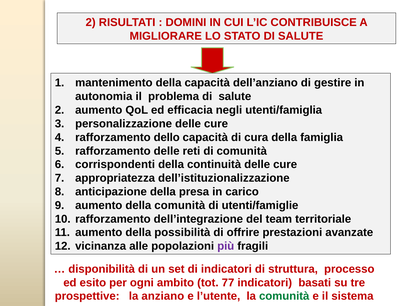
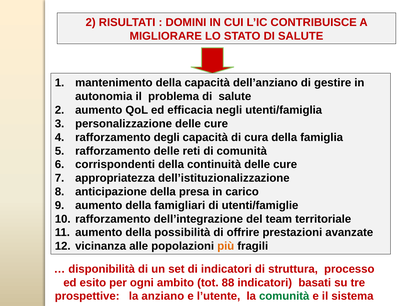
dello: dello -> degli
della comunità: comunità -> famigliari
più colour: purple -> orange
77: 77 -> 88
